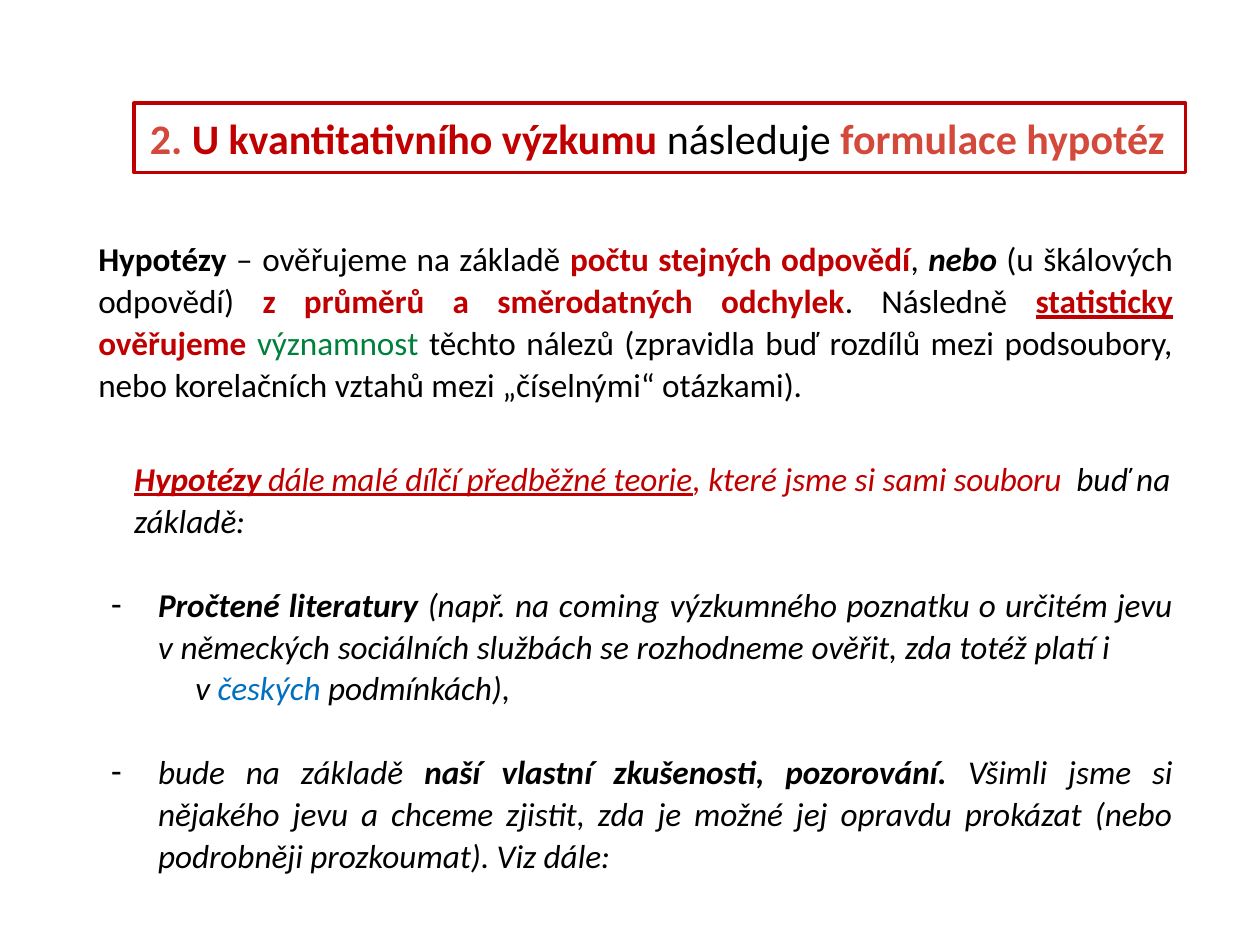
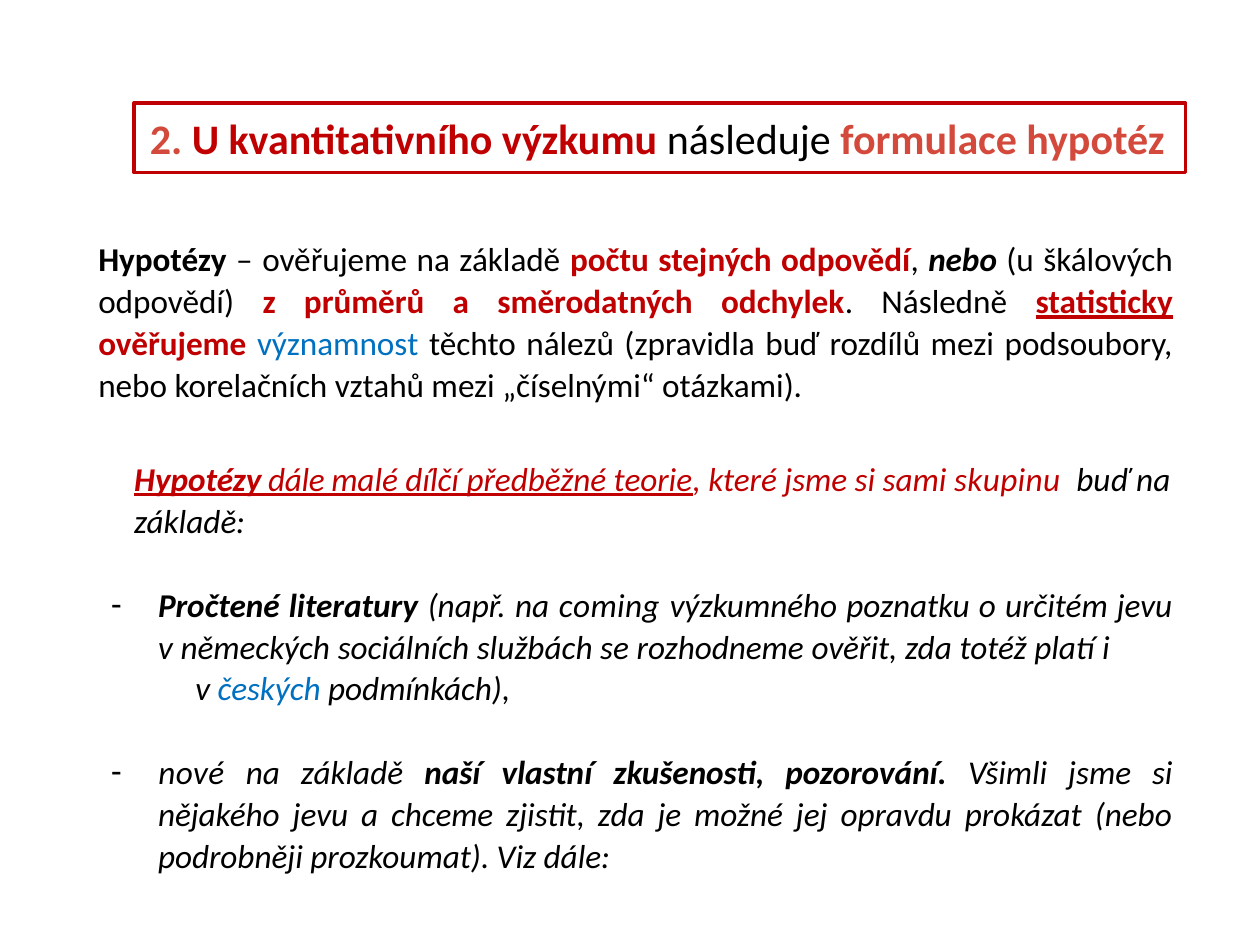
významnost colour: green -> blue
souboru: souboru -> skupinu
bude: bude -> nové
